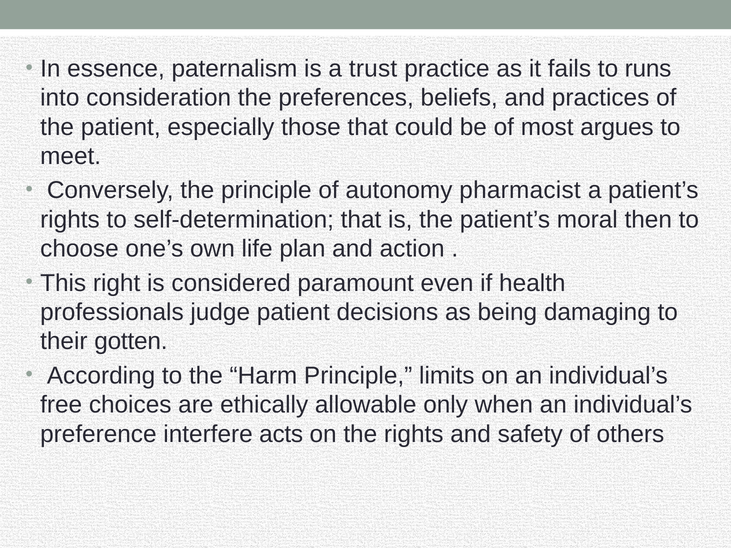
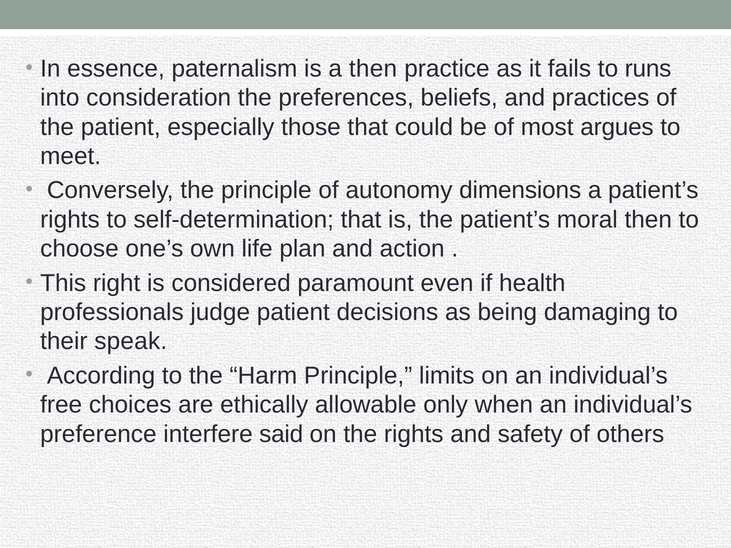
a trust: trust -> then
pharmacist: pharmacist -> dimensions
gotten: gotten -> speak
acts: acts -> said
